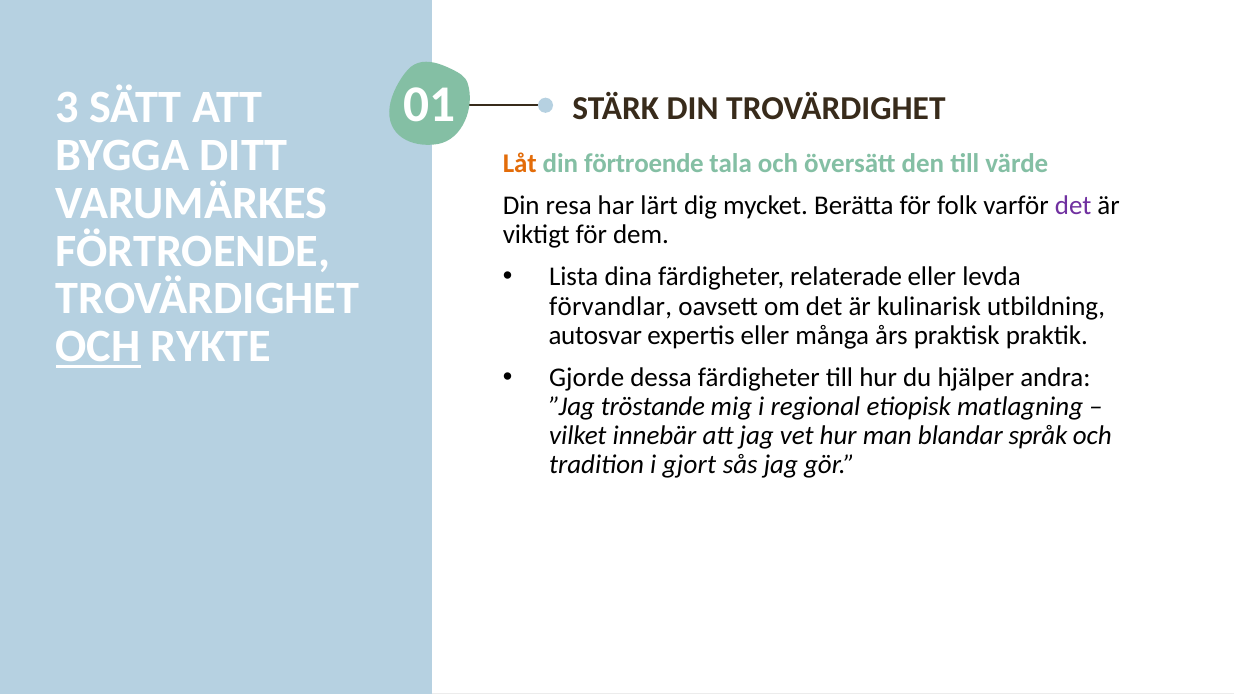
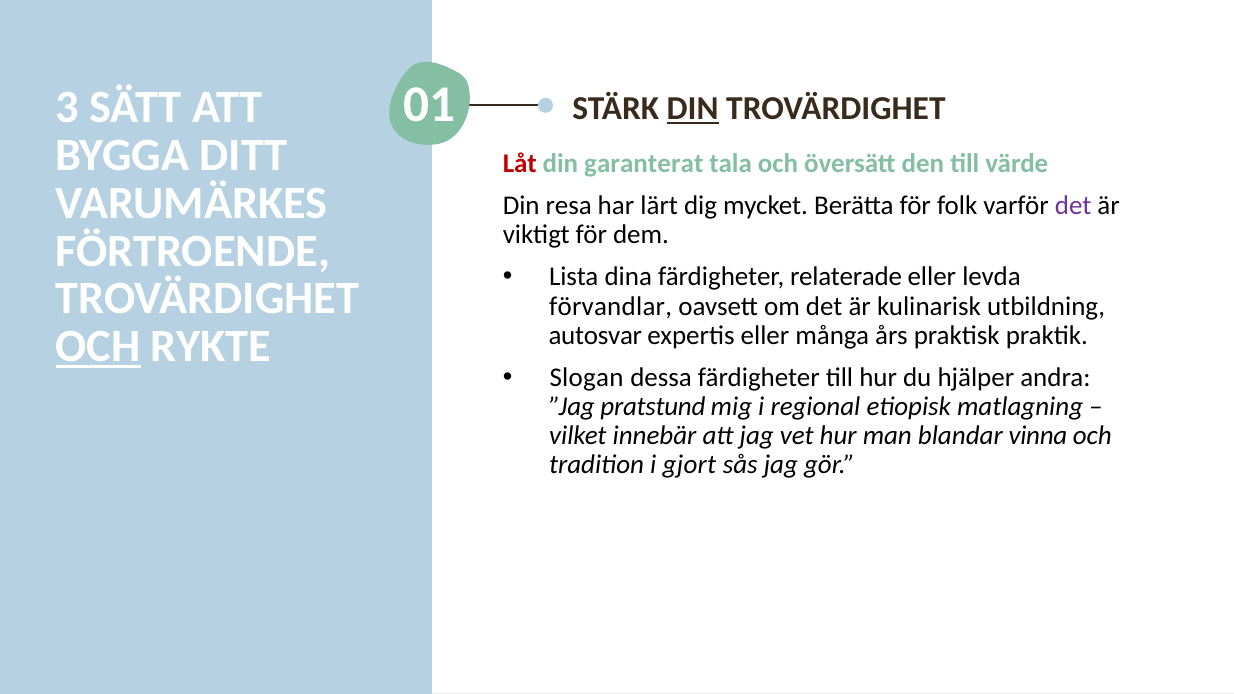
DIN at (693, 109) underline: none -> present
Låt colour: orange -> red
din förtroende: förtroende -> garanterat
Gjorde: Gjorde -> Slogan
tröstande: tröstande -> pratstund
språk: språk -> vinna
